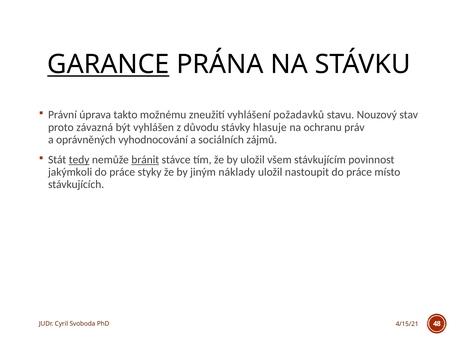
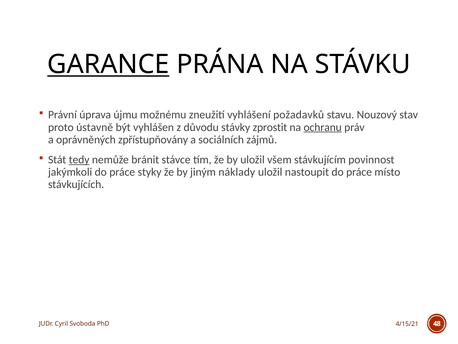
takto: takto -> újmu
závazná: závazná -> ústavně
hlasuje: hlasuje -> zprostit
ochranu underline: none -> present
vyhodnocování: vyhodnocování -> zpřístupňovány
bránit underline: present -> none
